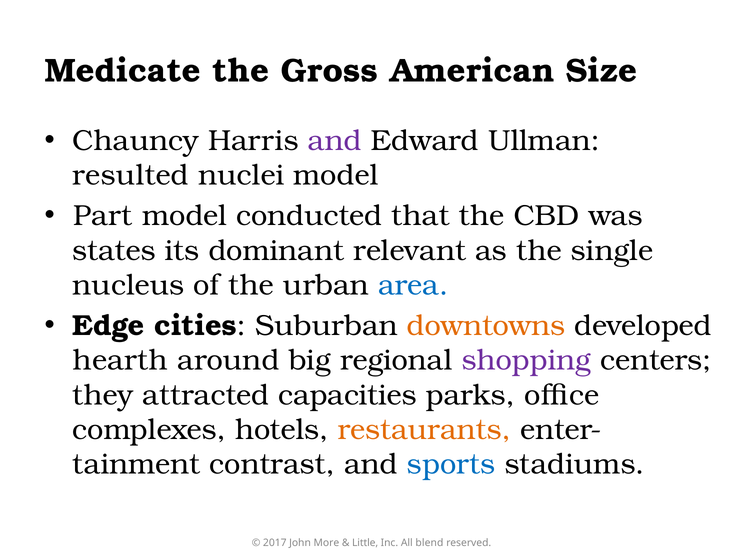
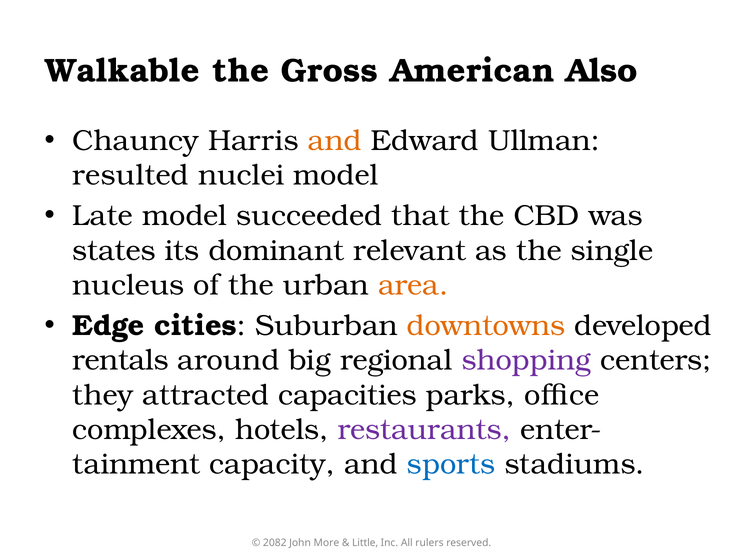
Medicate: Medicate -> Walkable
Size: Size -> Also
and at (335, 141) colour: purple -> orange
Part: Part -> Late
conducted: conducted -> succeeded
area colour: blue -> orange
hearth: hearth -> rentals
restaurants colour: orange -> purple
contrast: contrast -> capacity
2017: 2017 -> 2082
blend: blend -> rulers
